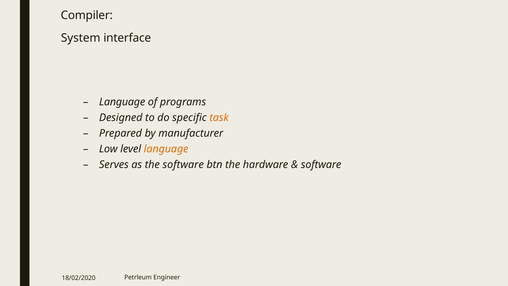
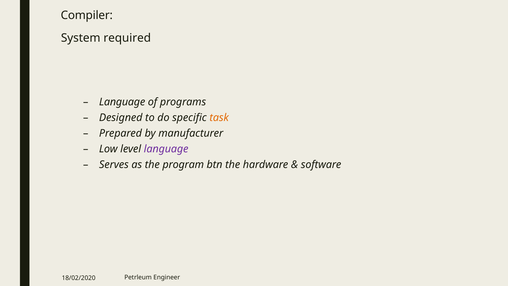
interface: interface -> required
language at (166, 149) colour: orange -> purple
the software: software -> program
